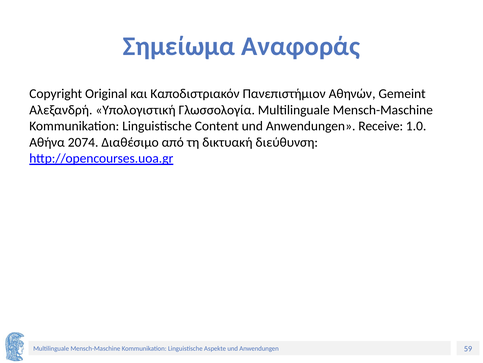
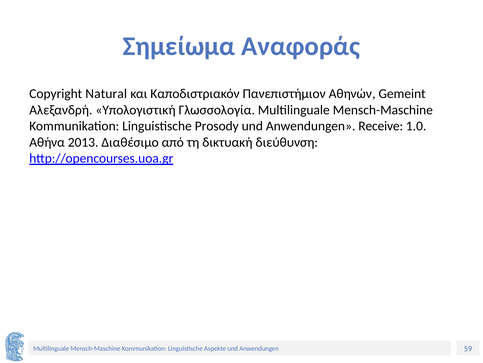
Original: Original -> Natural
Content: Content -> Prosody
2074: 2074 -> 2013
